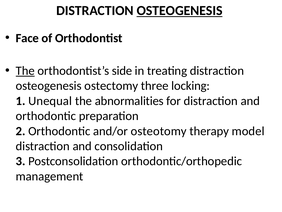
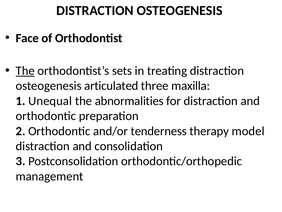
OSTEOGENESIS at (180, 11) underline: present -> none
side: side -> sets
ostectomy: ostectomy -> articulated
locking: locking -> maxilla
osteotomy: osteotomy -> tenderness
